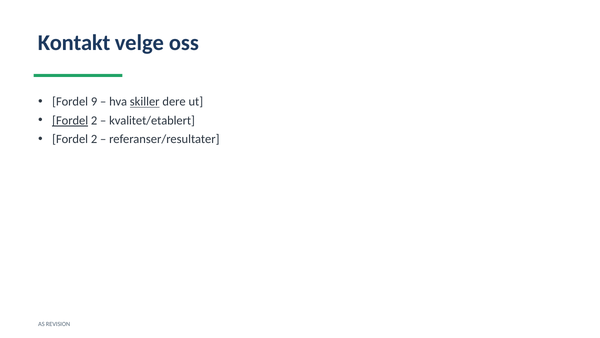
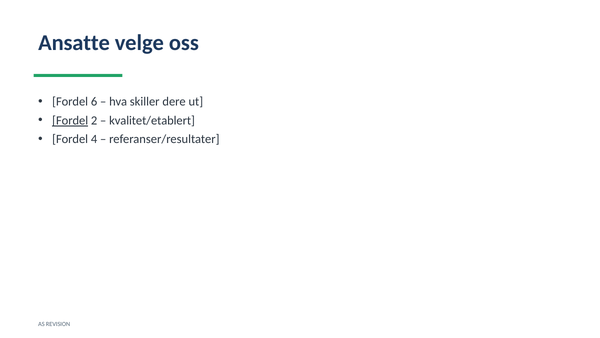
Kontakt: Kontakt -> Ansatte
9: 9 -> 6
skiller underline: present -> none
2 at (94, 139): 2 -> 4
